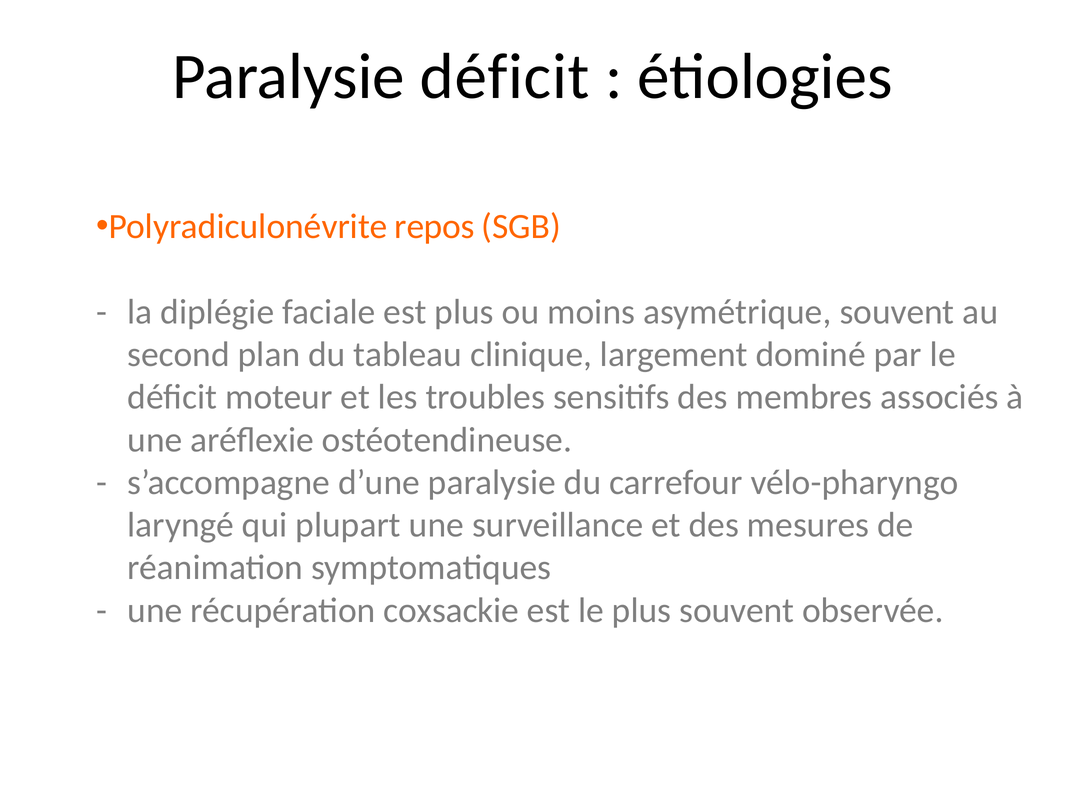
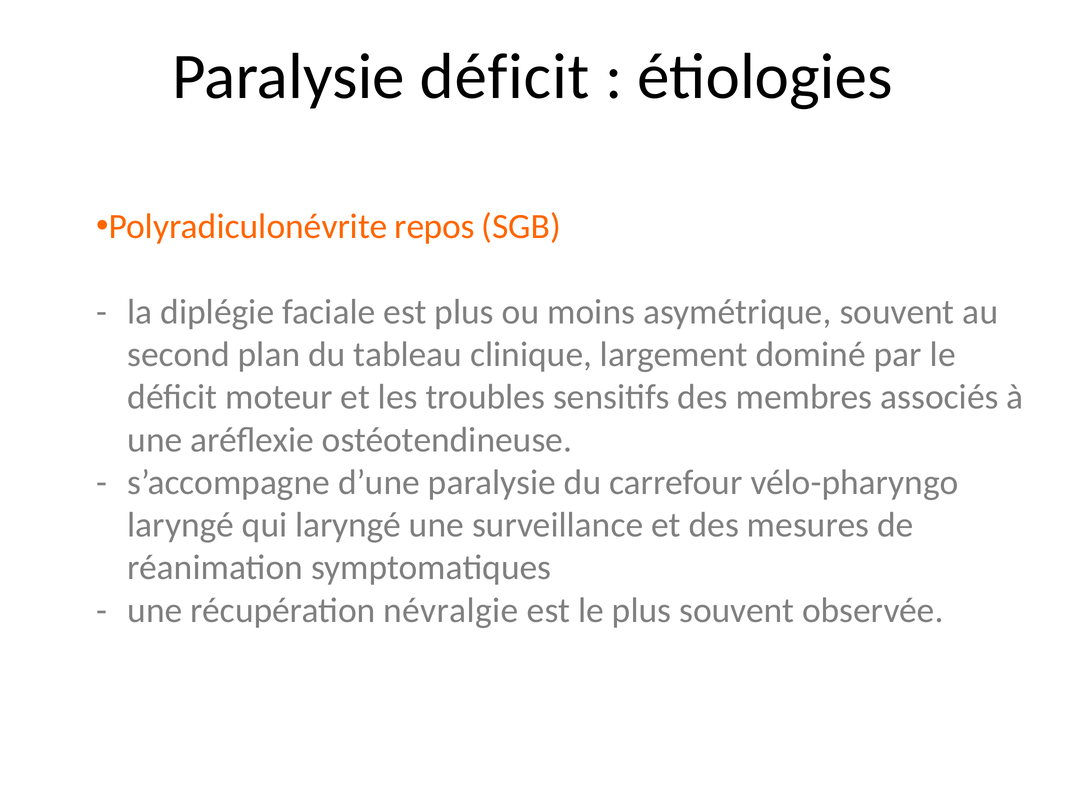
qui plupart: plupart -> laryngé
coxsackie: coxsackie -> névralgie
